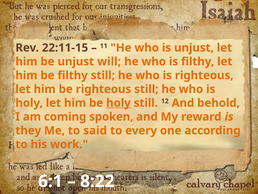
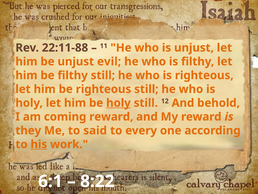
22:11-15: 22:11-15 -> 22:11-88
will: will -> evil
coming spoken: spoken -> reward
his underline: none -> present
